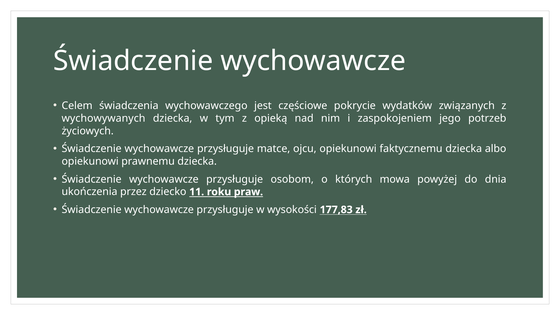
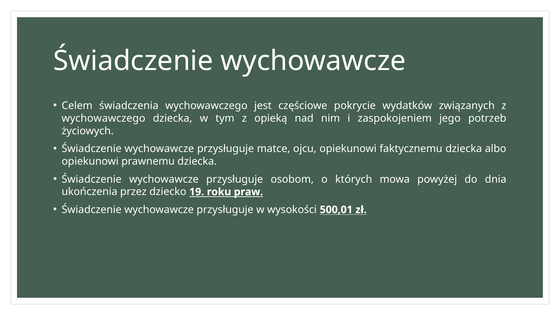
wychowywanych at (103, 118): wychowywanych -> wychowawczego
11: 11 -> 19
177,83: 177,83 -> 500,01
